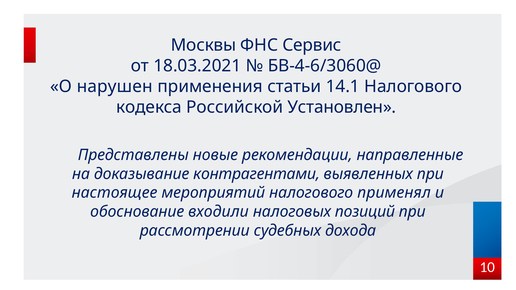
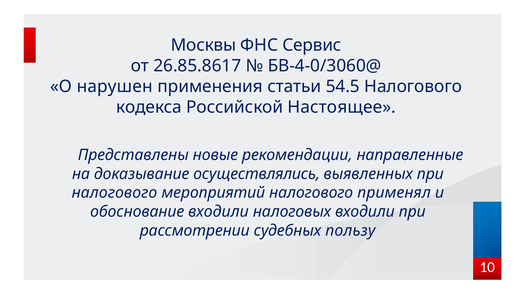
18.03.2021: 18.03.2021 -> 26.85.8617
БВ-4-6/3060@: БВ-4-6/3060@ -> БВ-4-0/3060@
14.1: 14.1 -> 54.5
Установлен: Установлен -> Настоящее
контрагентами: контрагентами -> осуществлялись
настоящее at (115, 193): настоящее -> налогового
налоговых позиций: позиций -> входили
дохода: дохода -> пользу
